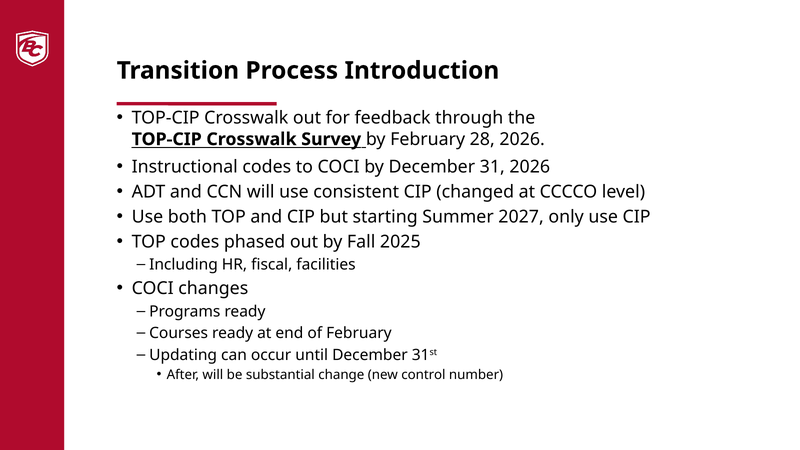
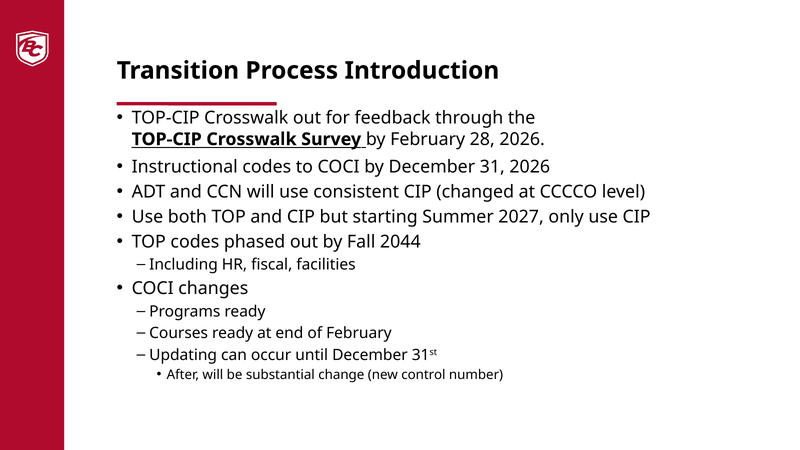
2025: 2025 -> 2044
